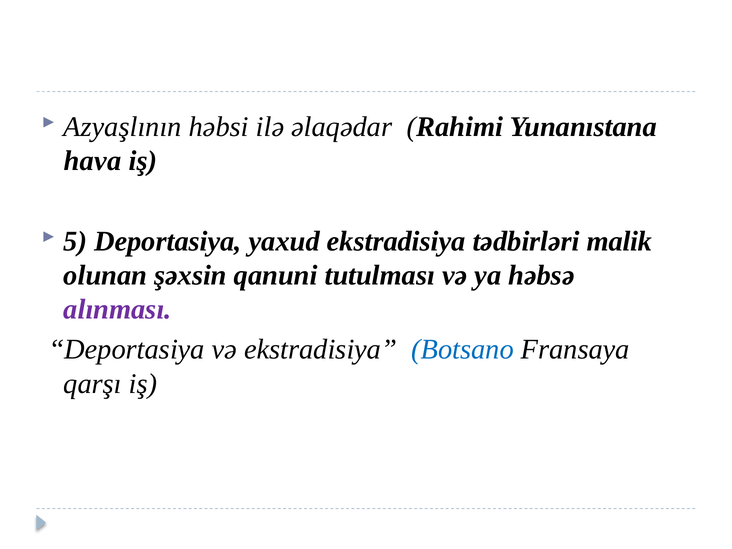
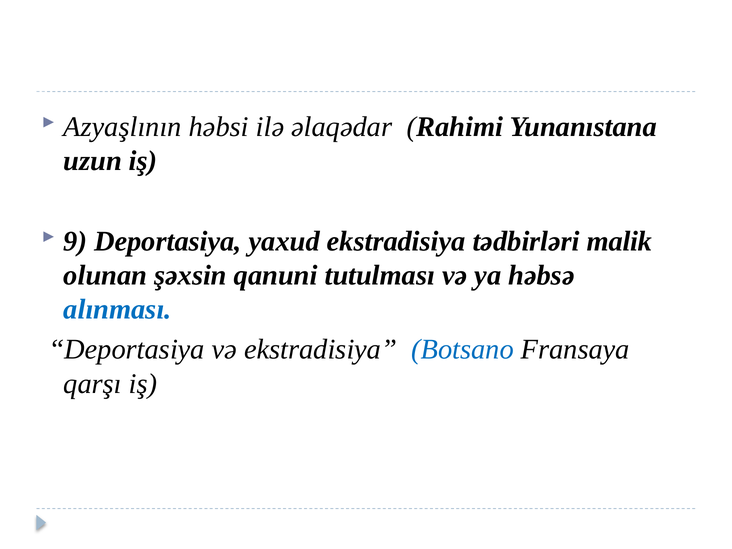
hava: hava -> uzun
5: 5 -> 9
alınması colour: purple -> blue
